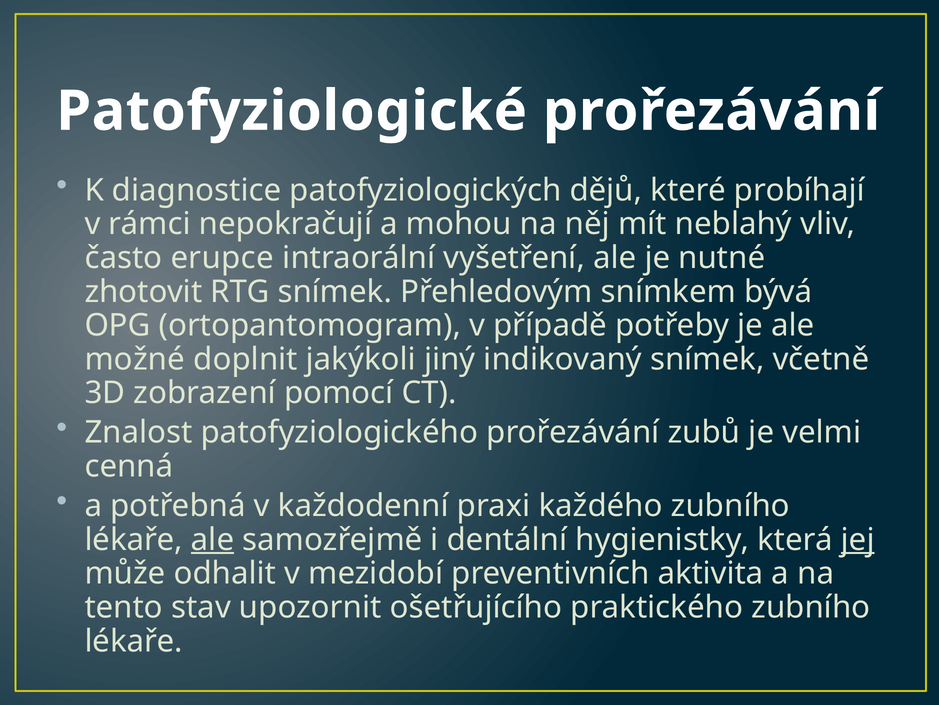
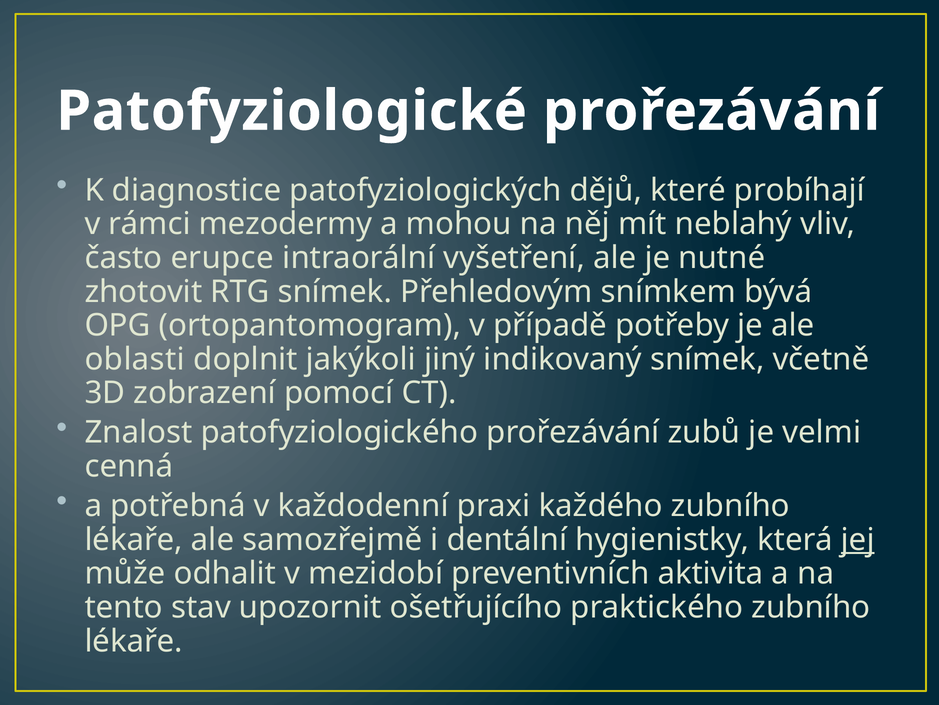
nepokračují: nepokračují -> mezodermy
možné: možné -> oblasti
ale at (213, 539) underline: present -> none
